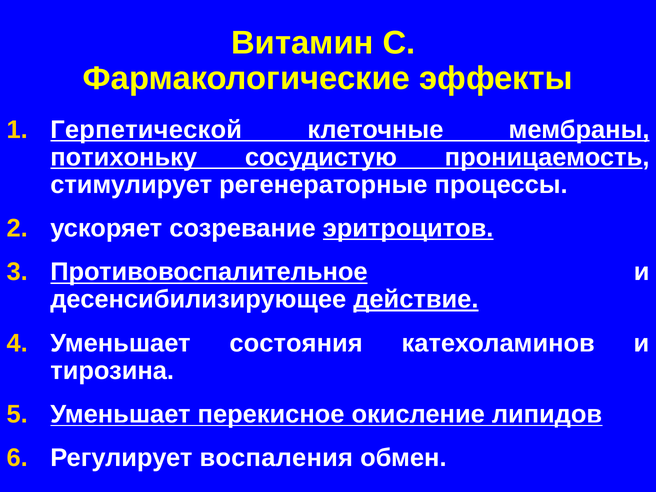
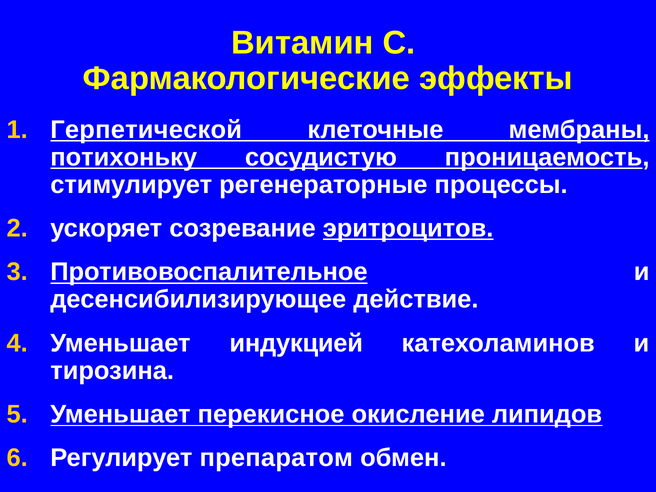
действие underline: present -> none
состояния: состояния -> индукцией
воспаления: воспаления -> препаратом
